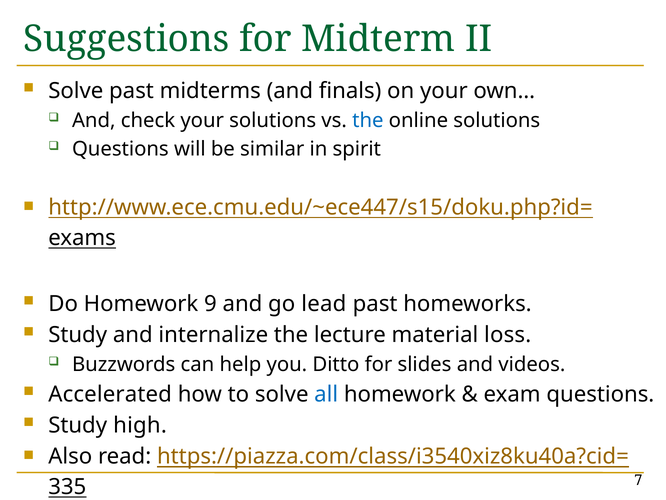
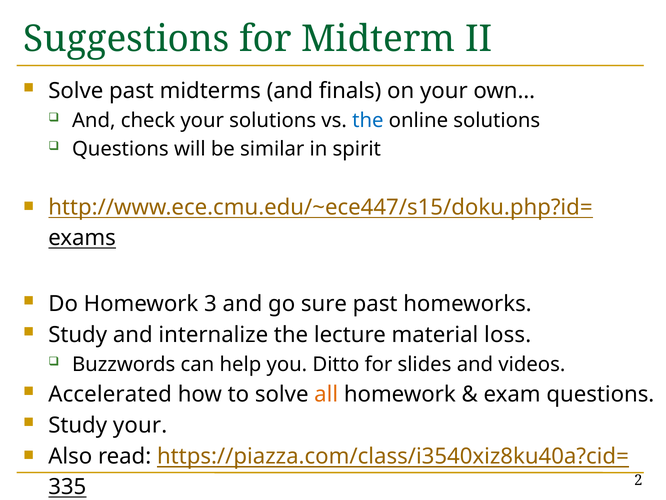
9: 9 -> 3
lead: lead -> sure
all colour: blue -> orange
Study high: high -> your
7: 7 -> 2
